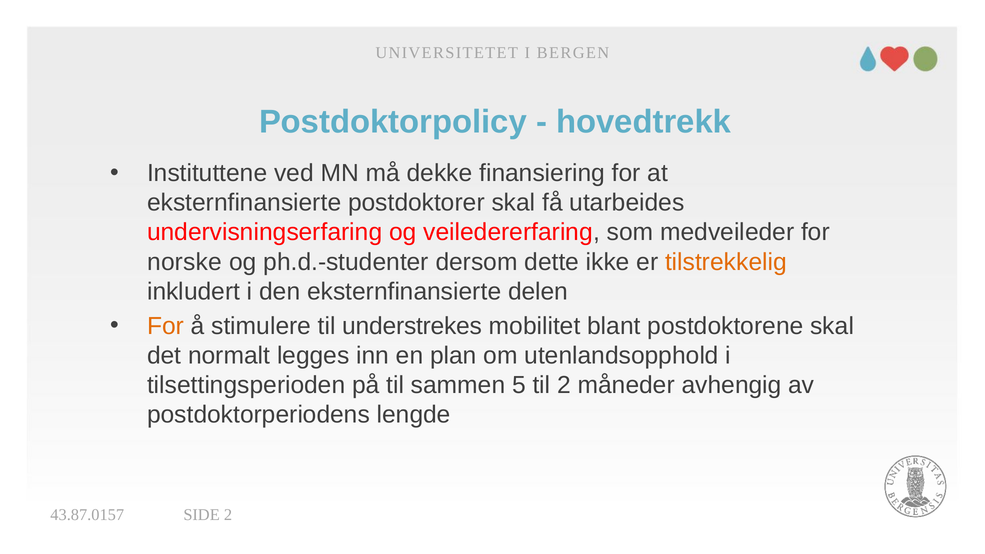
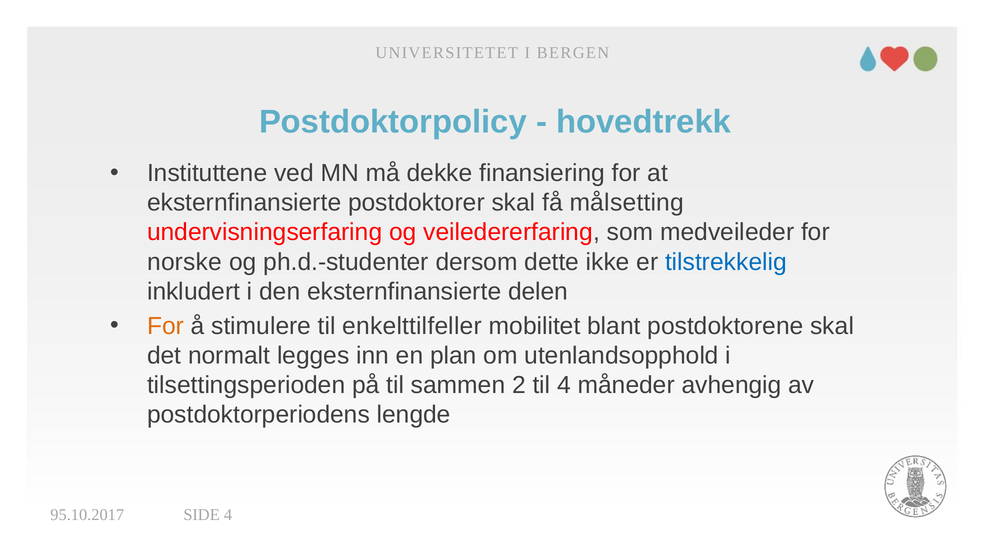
utarbeides: utarbeides -> målsetting
tilstrekkelig colour: orange -> blue
understrekes: understrekes -> enkelttilfeller
5: 5 -> 2
til 2: 2 -> 4
43.87.0157: 43.87.0157 -> 95.10.2017
SIDE 2: 2 -> 4
